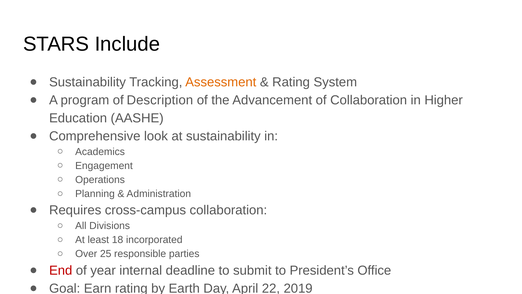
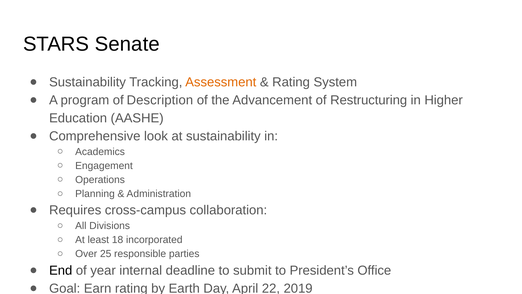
Include: Include -> Senate
of Collaboration: Collaboration -> Restructuring
End colour: red -> black
